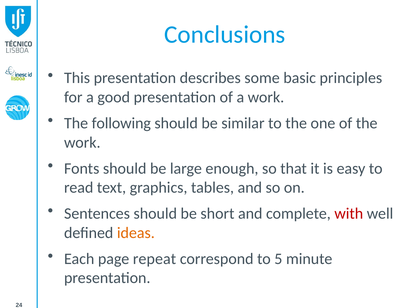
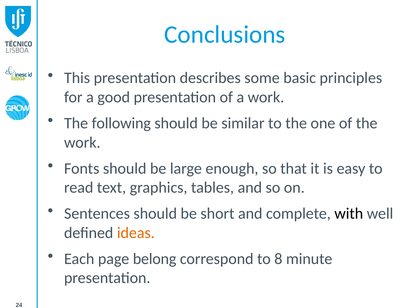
with colour: red -> black
repeat: repeat -> belong
5: 5 -> 8
